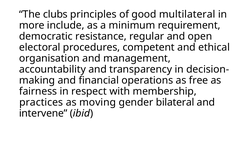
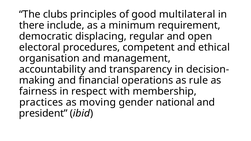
more: more -> there
resistance: resistance -> displacing
free: free -> rule
bilateral: bilateral -> national
intervene: intervene -> president
